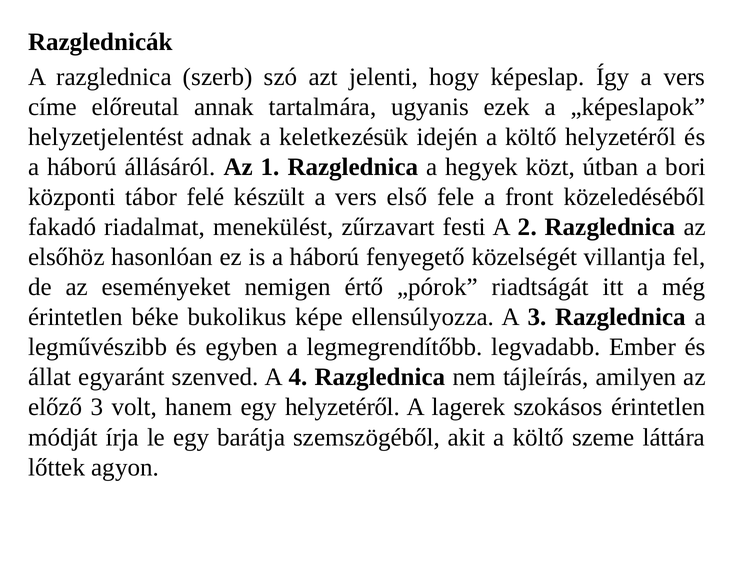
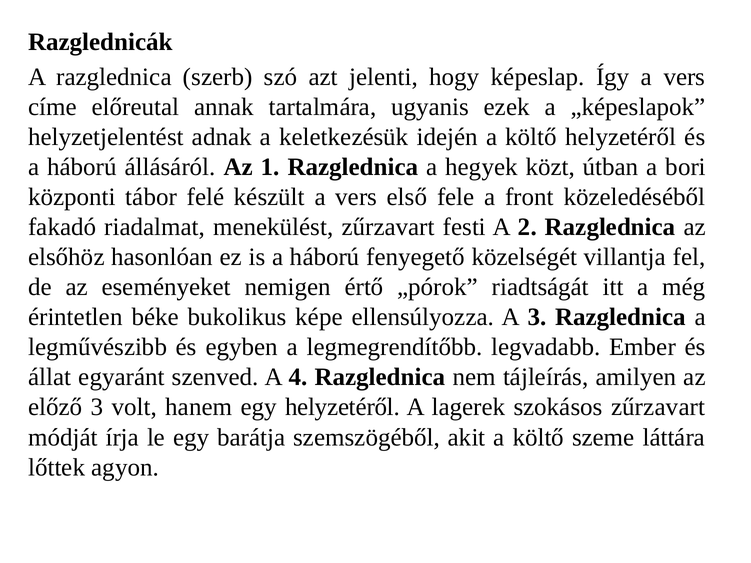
szokásos érintetlen: érintetlen -> zűrzavart
